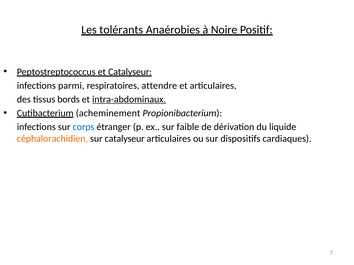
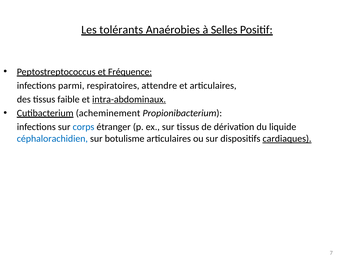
Noire: Noire -> Selles
et Catalyseur: Catalyseur -> Fréquence
bords: bords -> faible
sur faible: faible -> tissus
céphalorachidien colour: orange -> blue
sur catalyseur: catalyseur -> botulisme
cardiaques underline: none -> present
